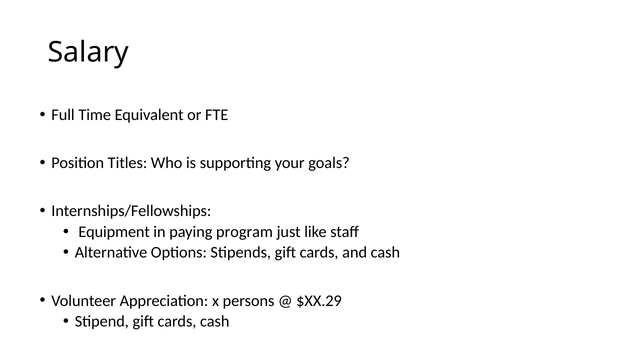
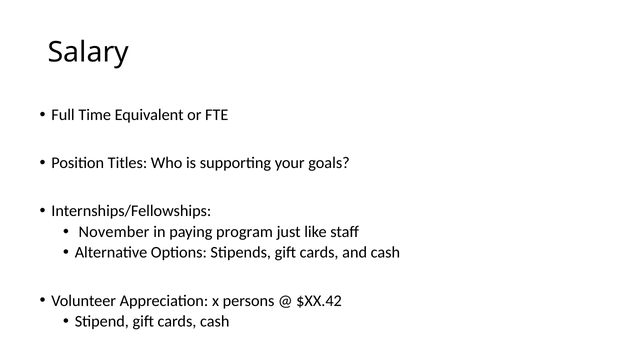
Equipment: Equipment -> November
$XX.29: $XX.29 -> $XX.42
